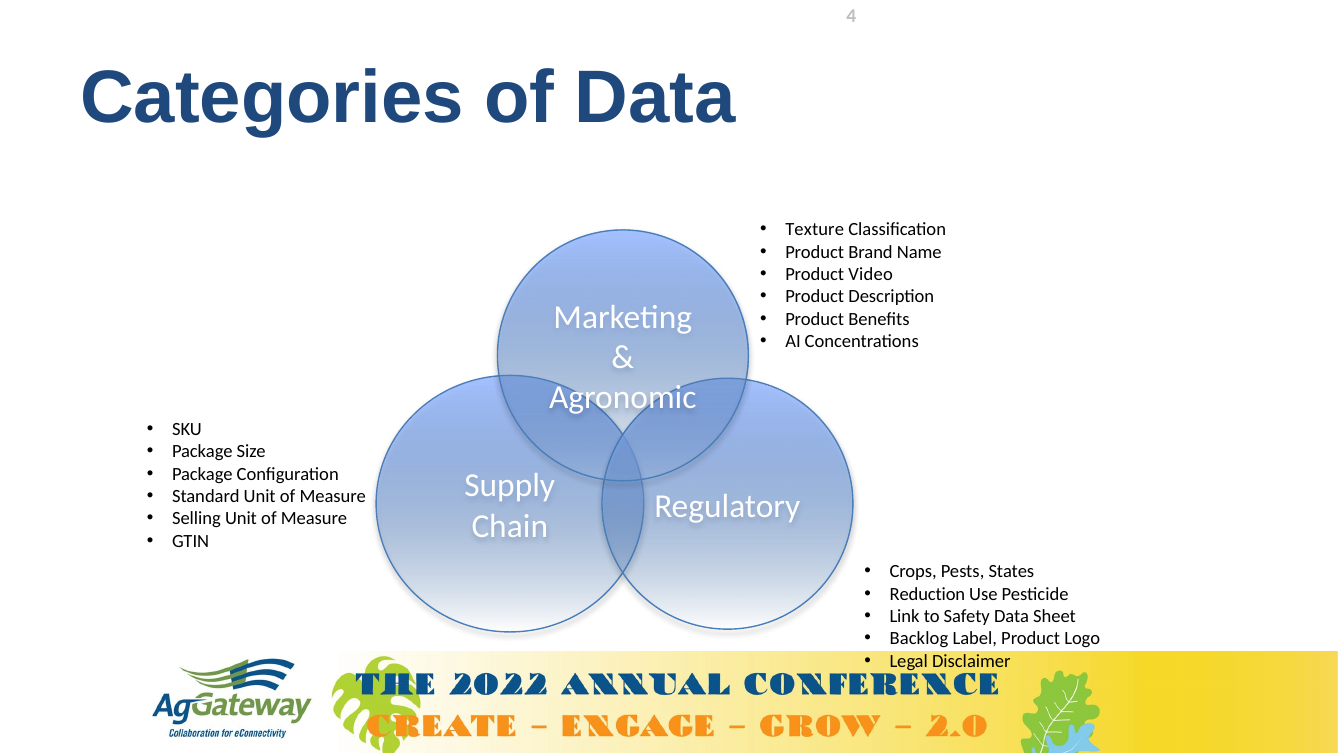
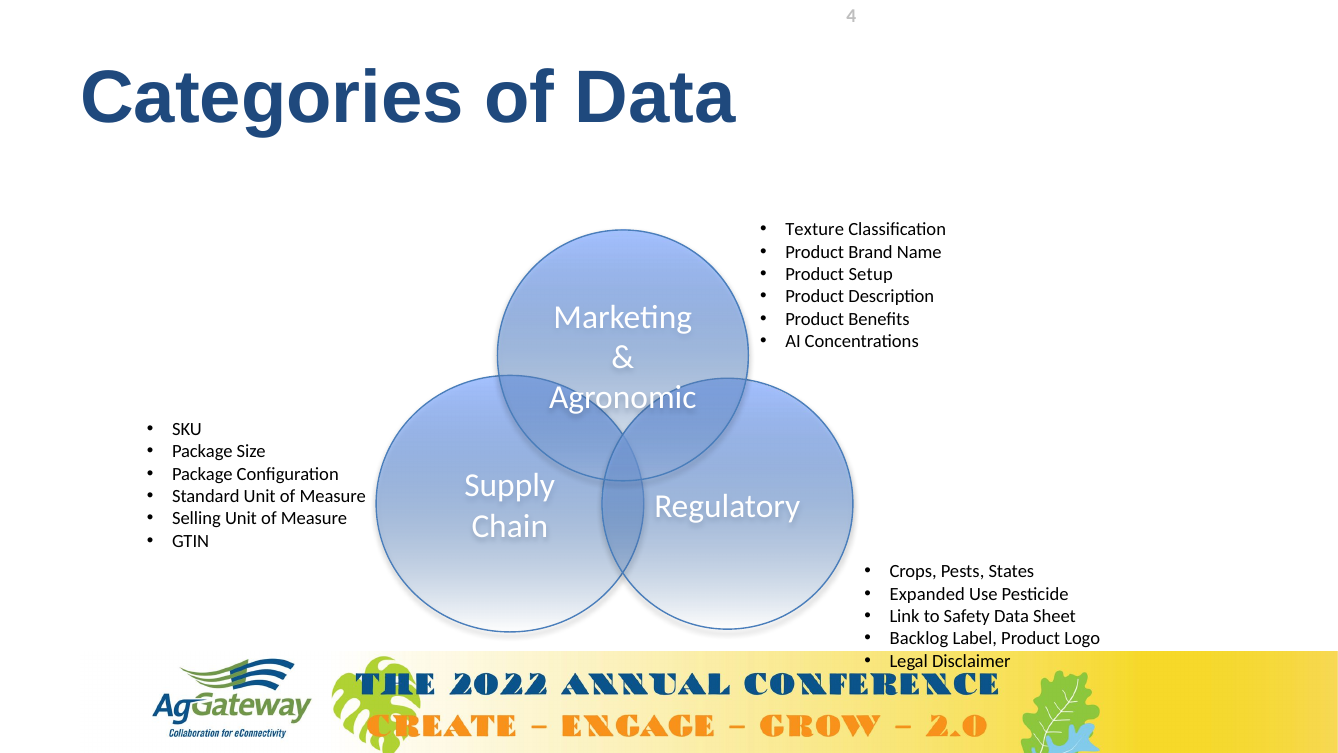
Video: Video -> Setup
Reduction: Reduction -> Expanded
